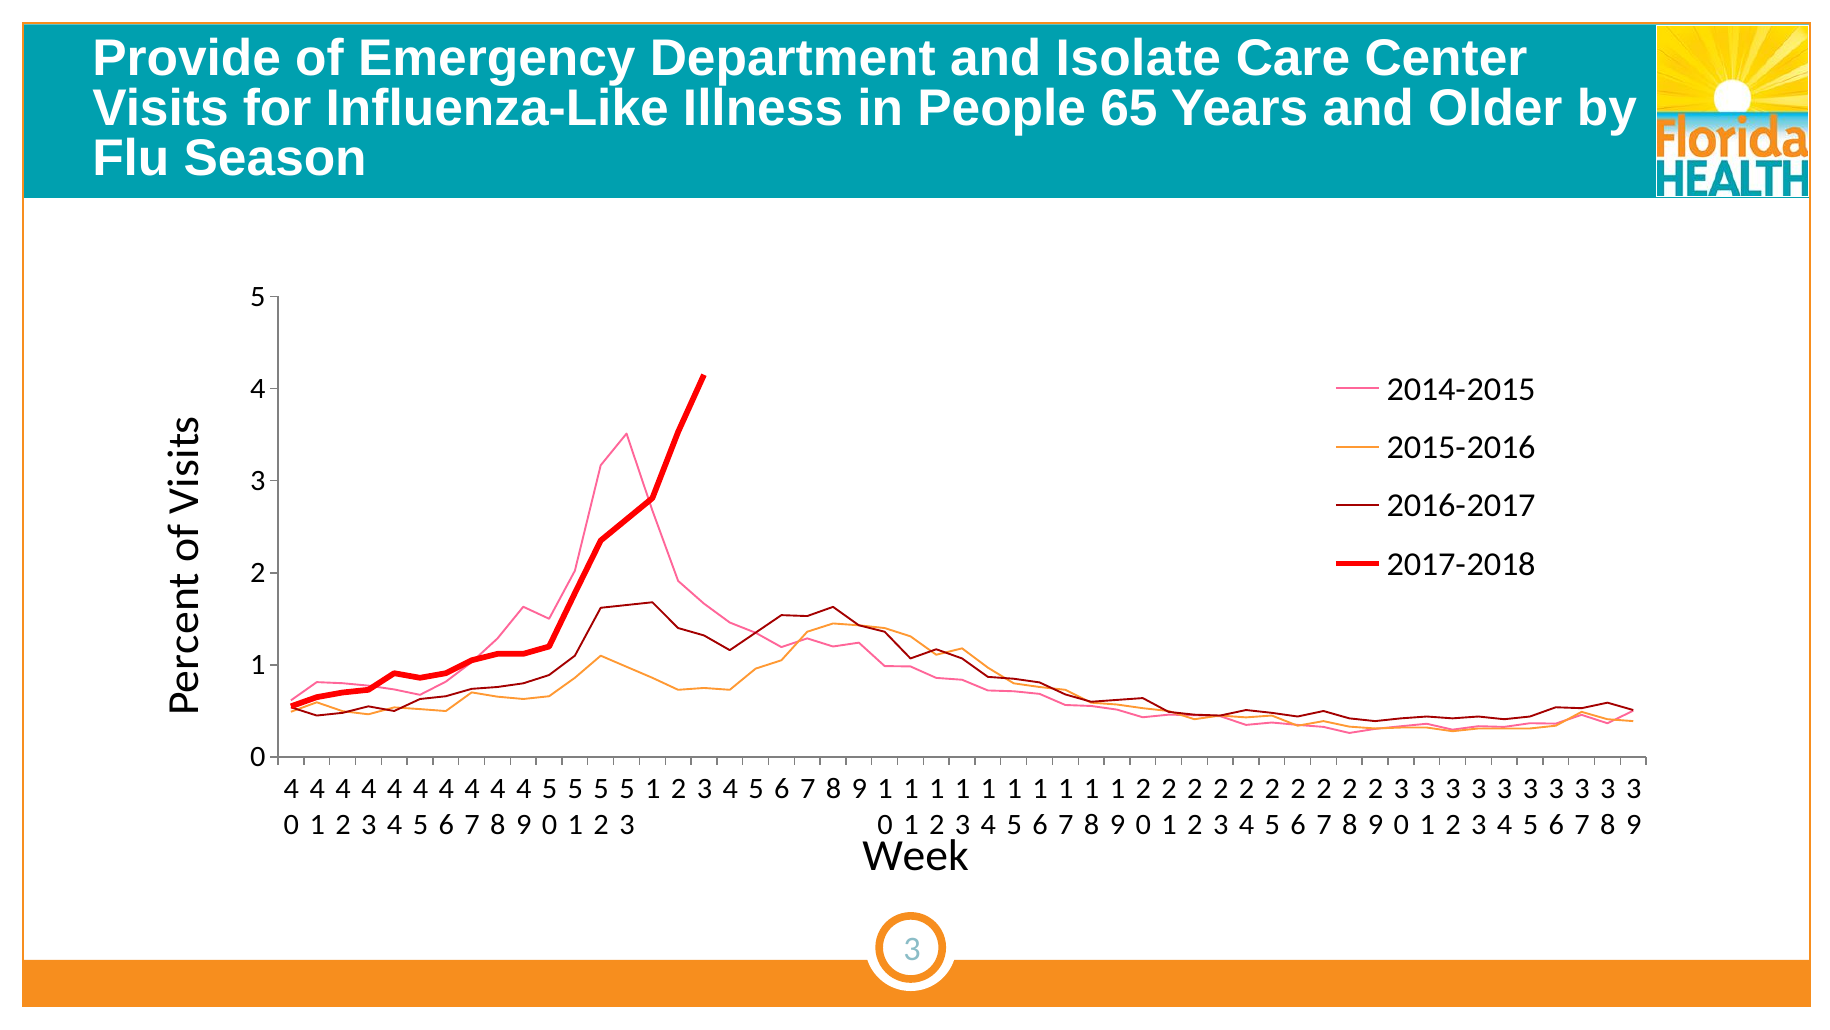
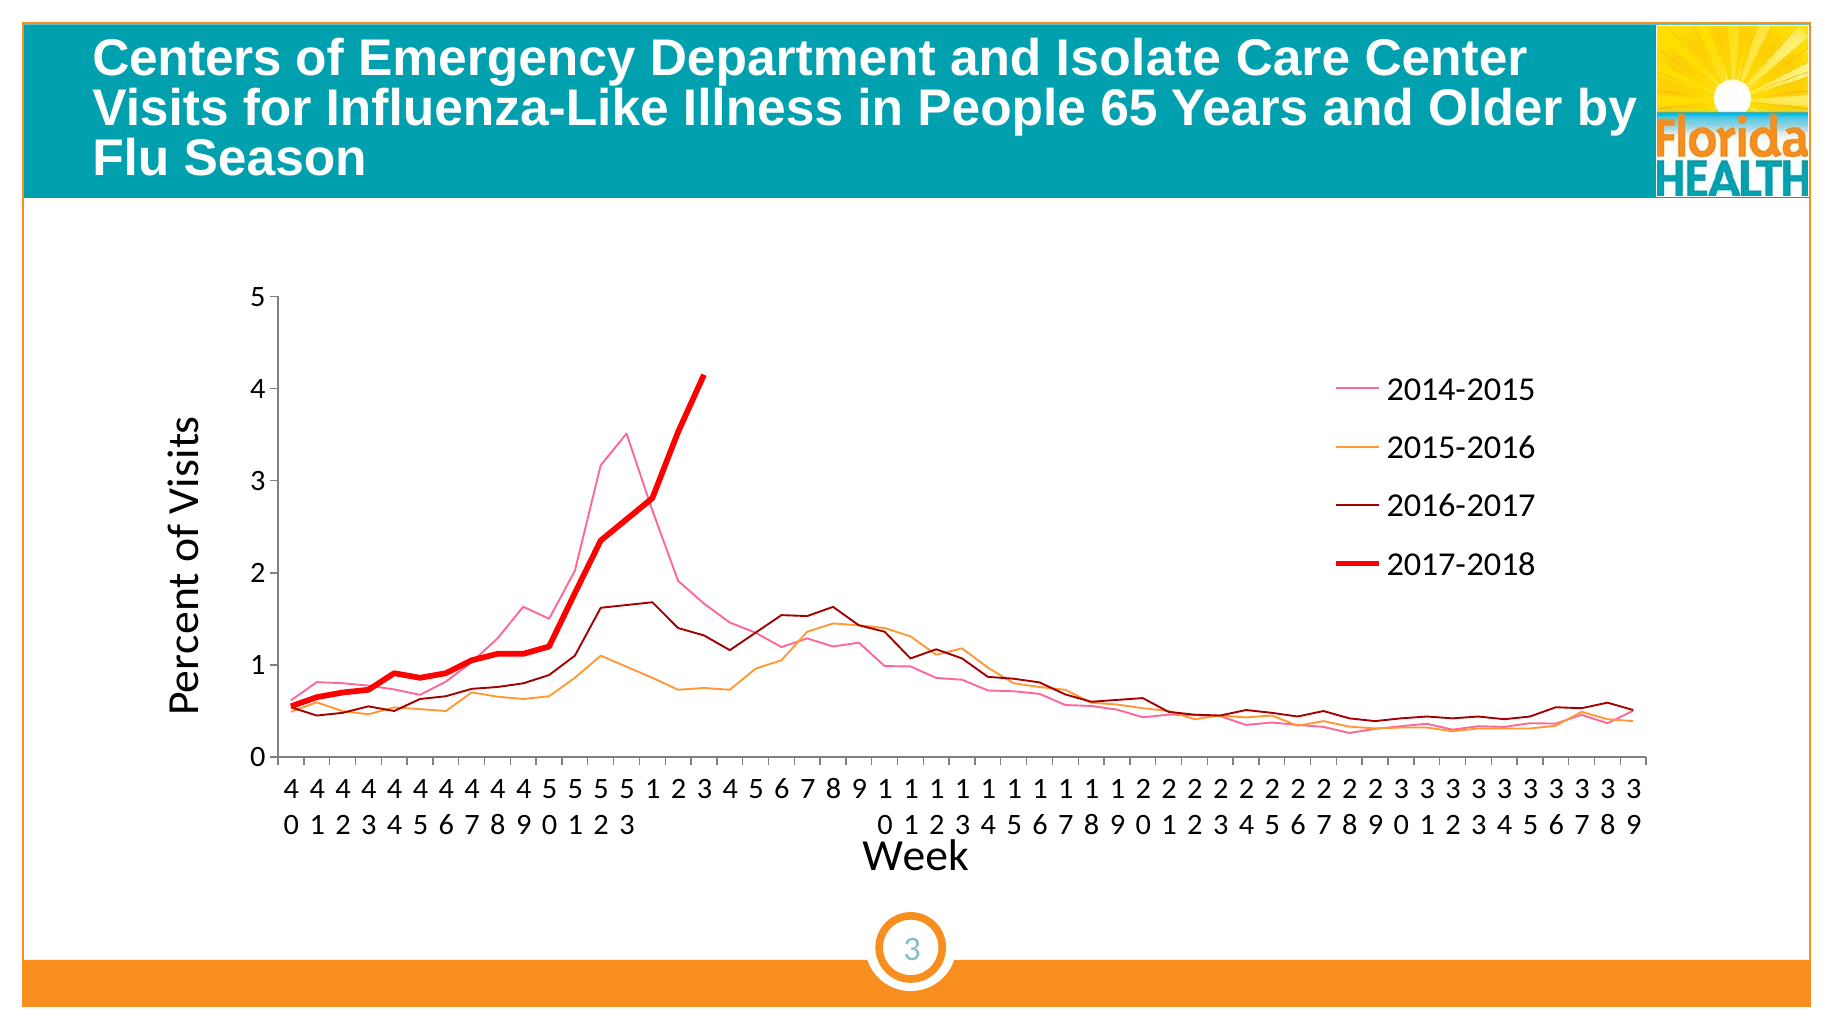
Provide: Provide -> Centers
